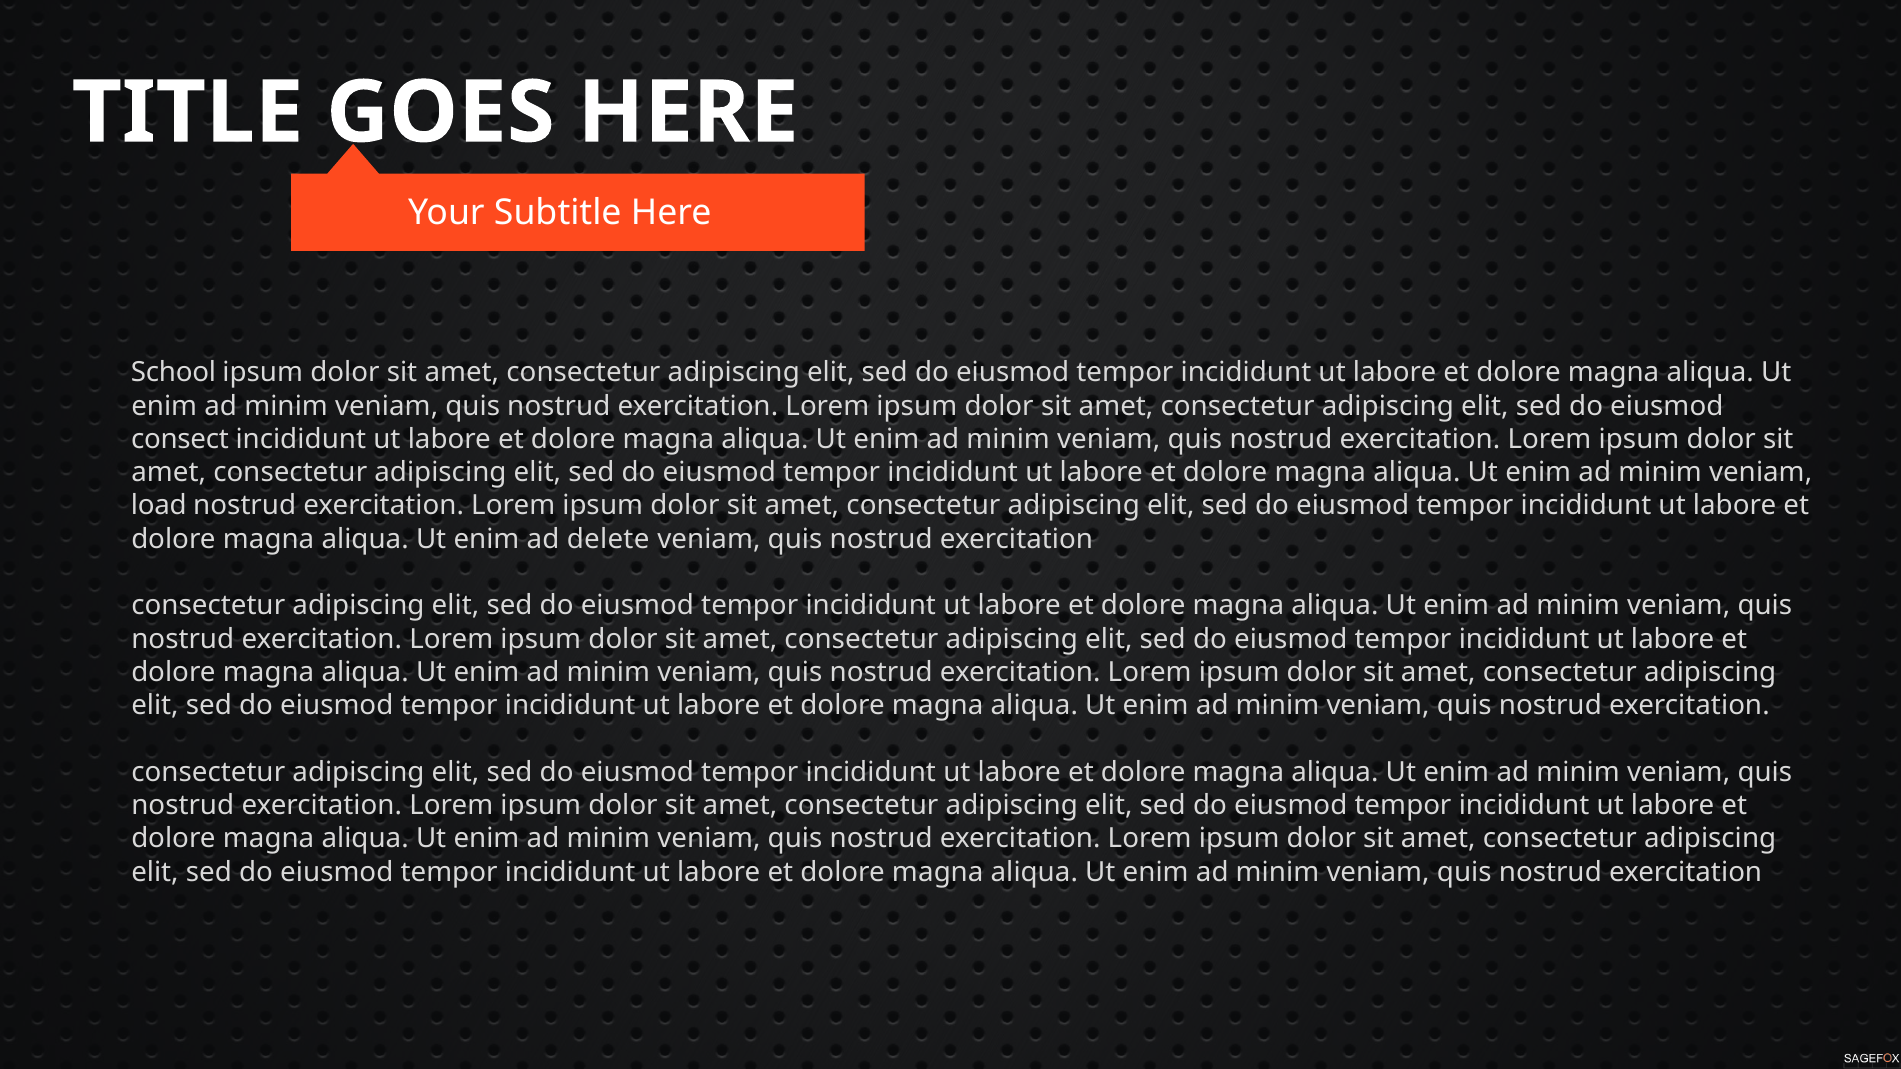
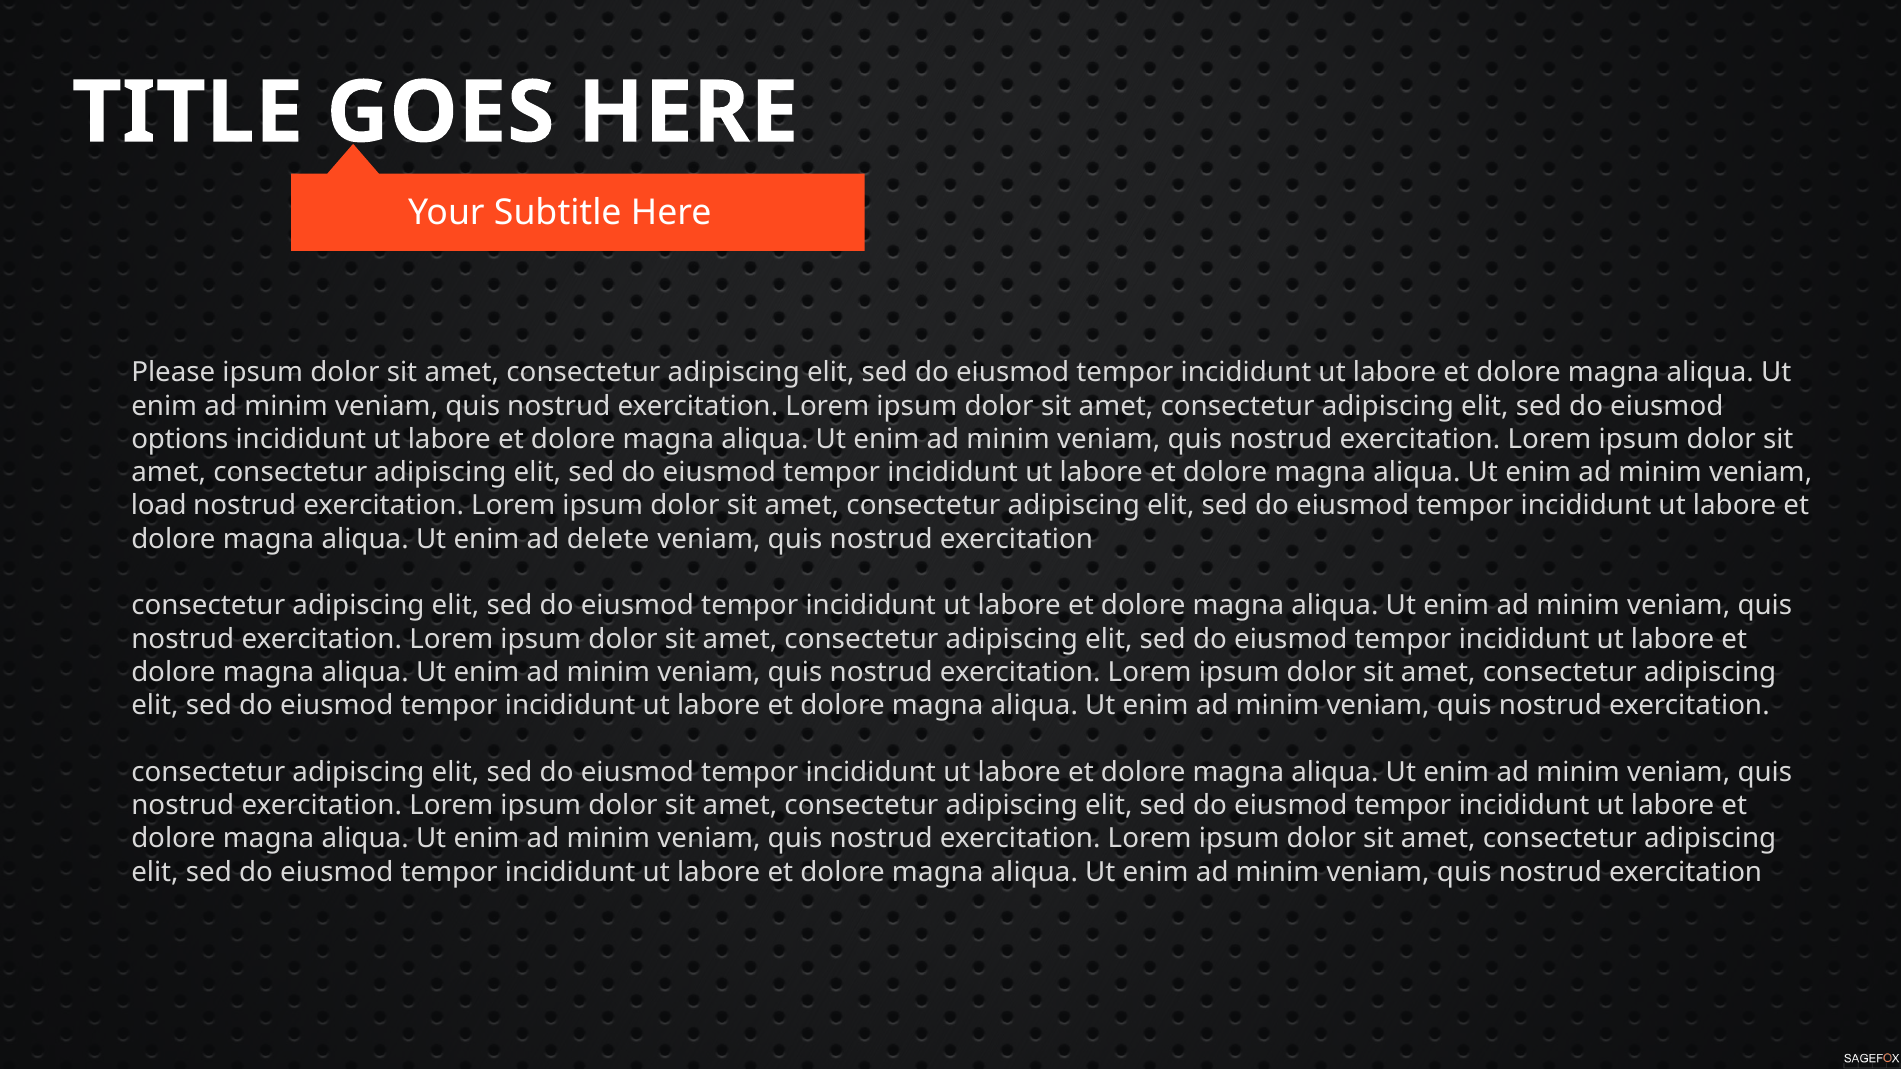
School: School -> Please
consect: consect -> options
